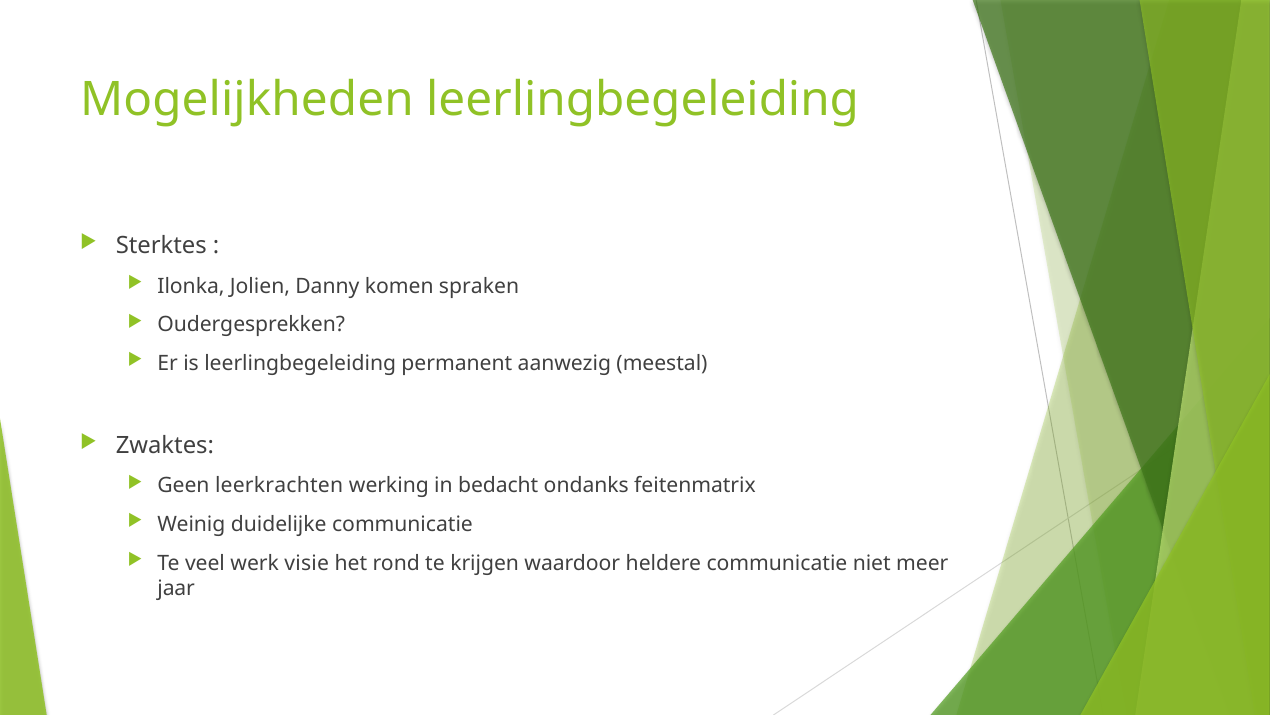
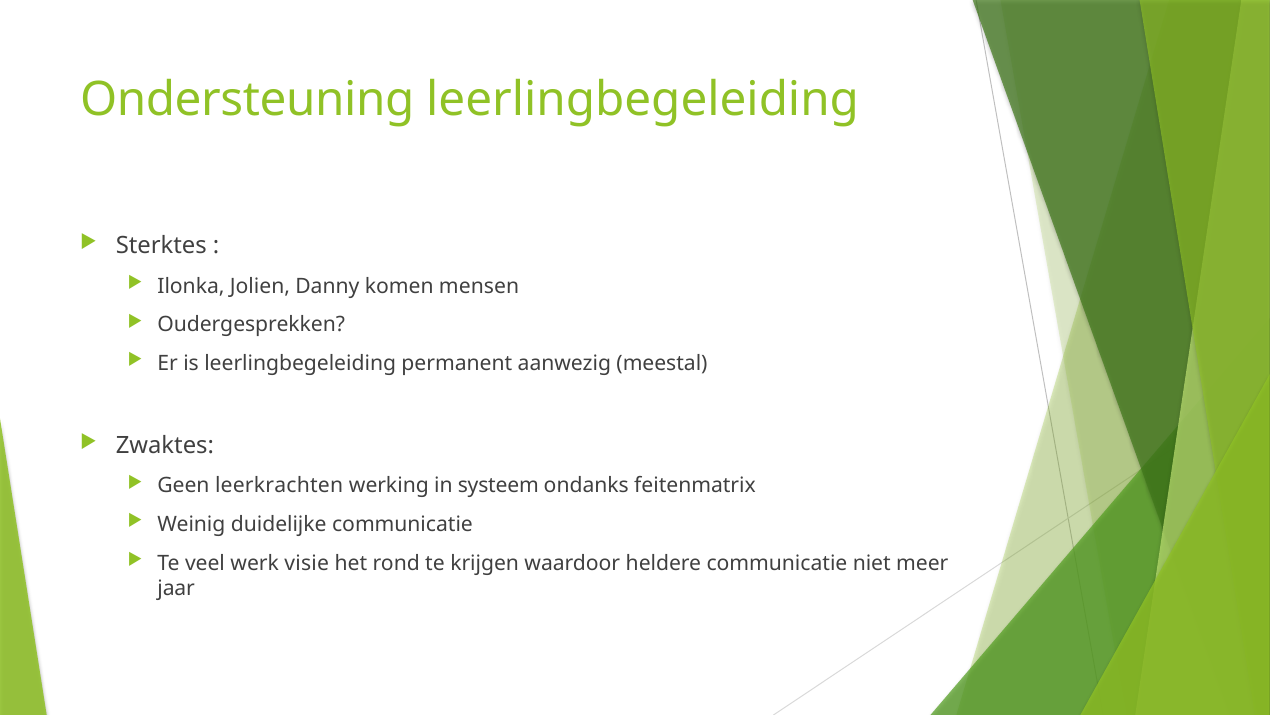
Mogelijkheden: Mogelijkheden -> Ondersteuning
spraken: spraken -> mensen
bedacht: bedacht -> systeem
